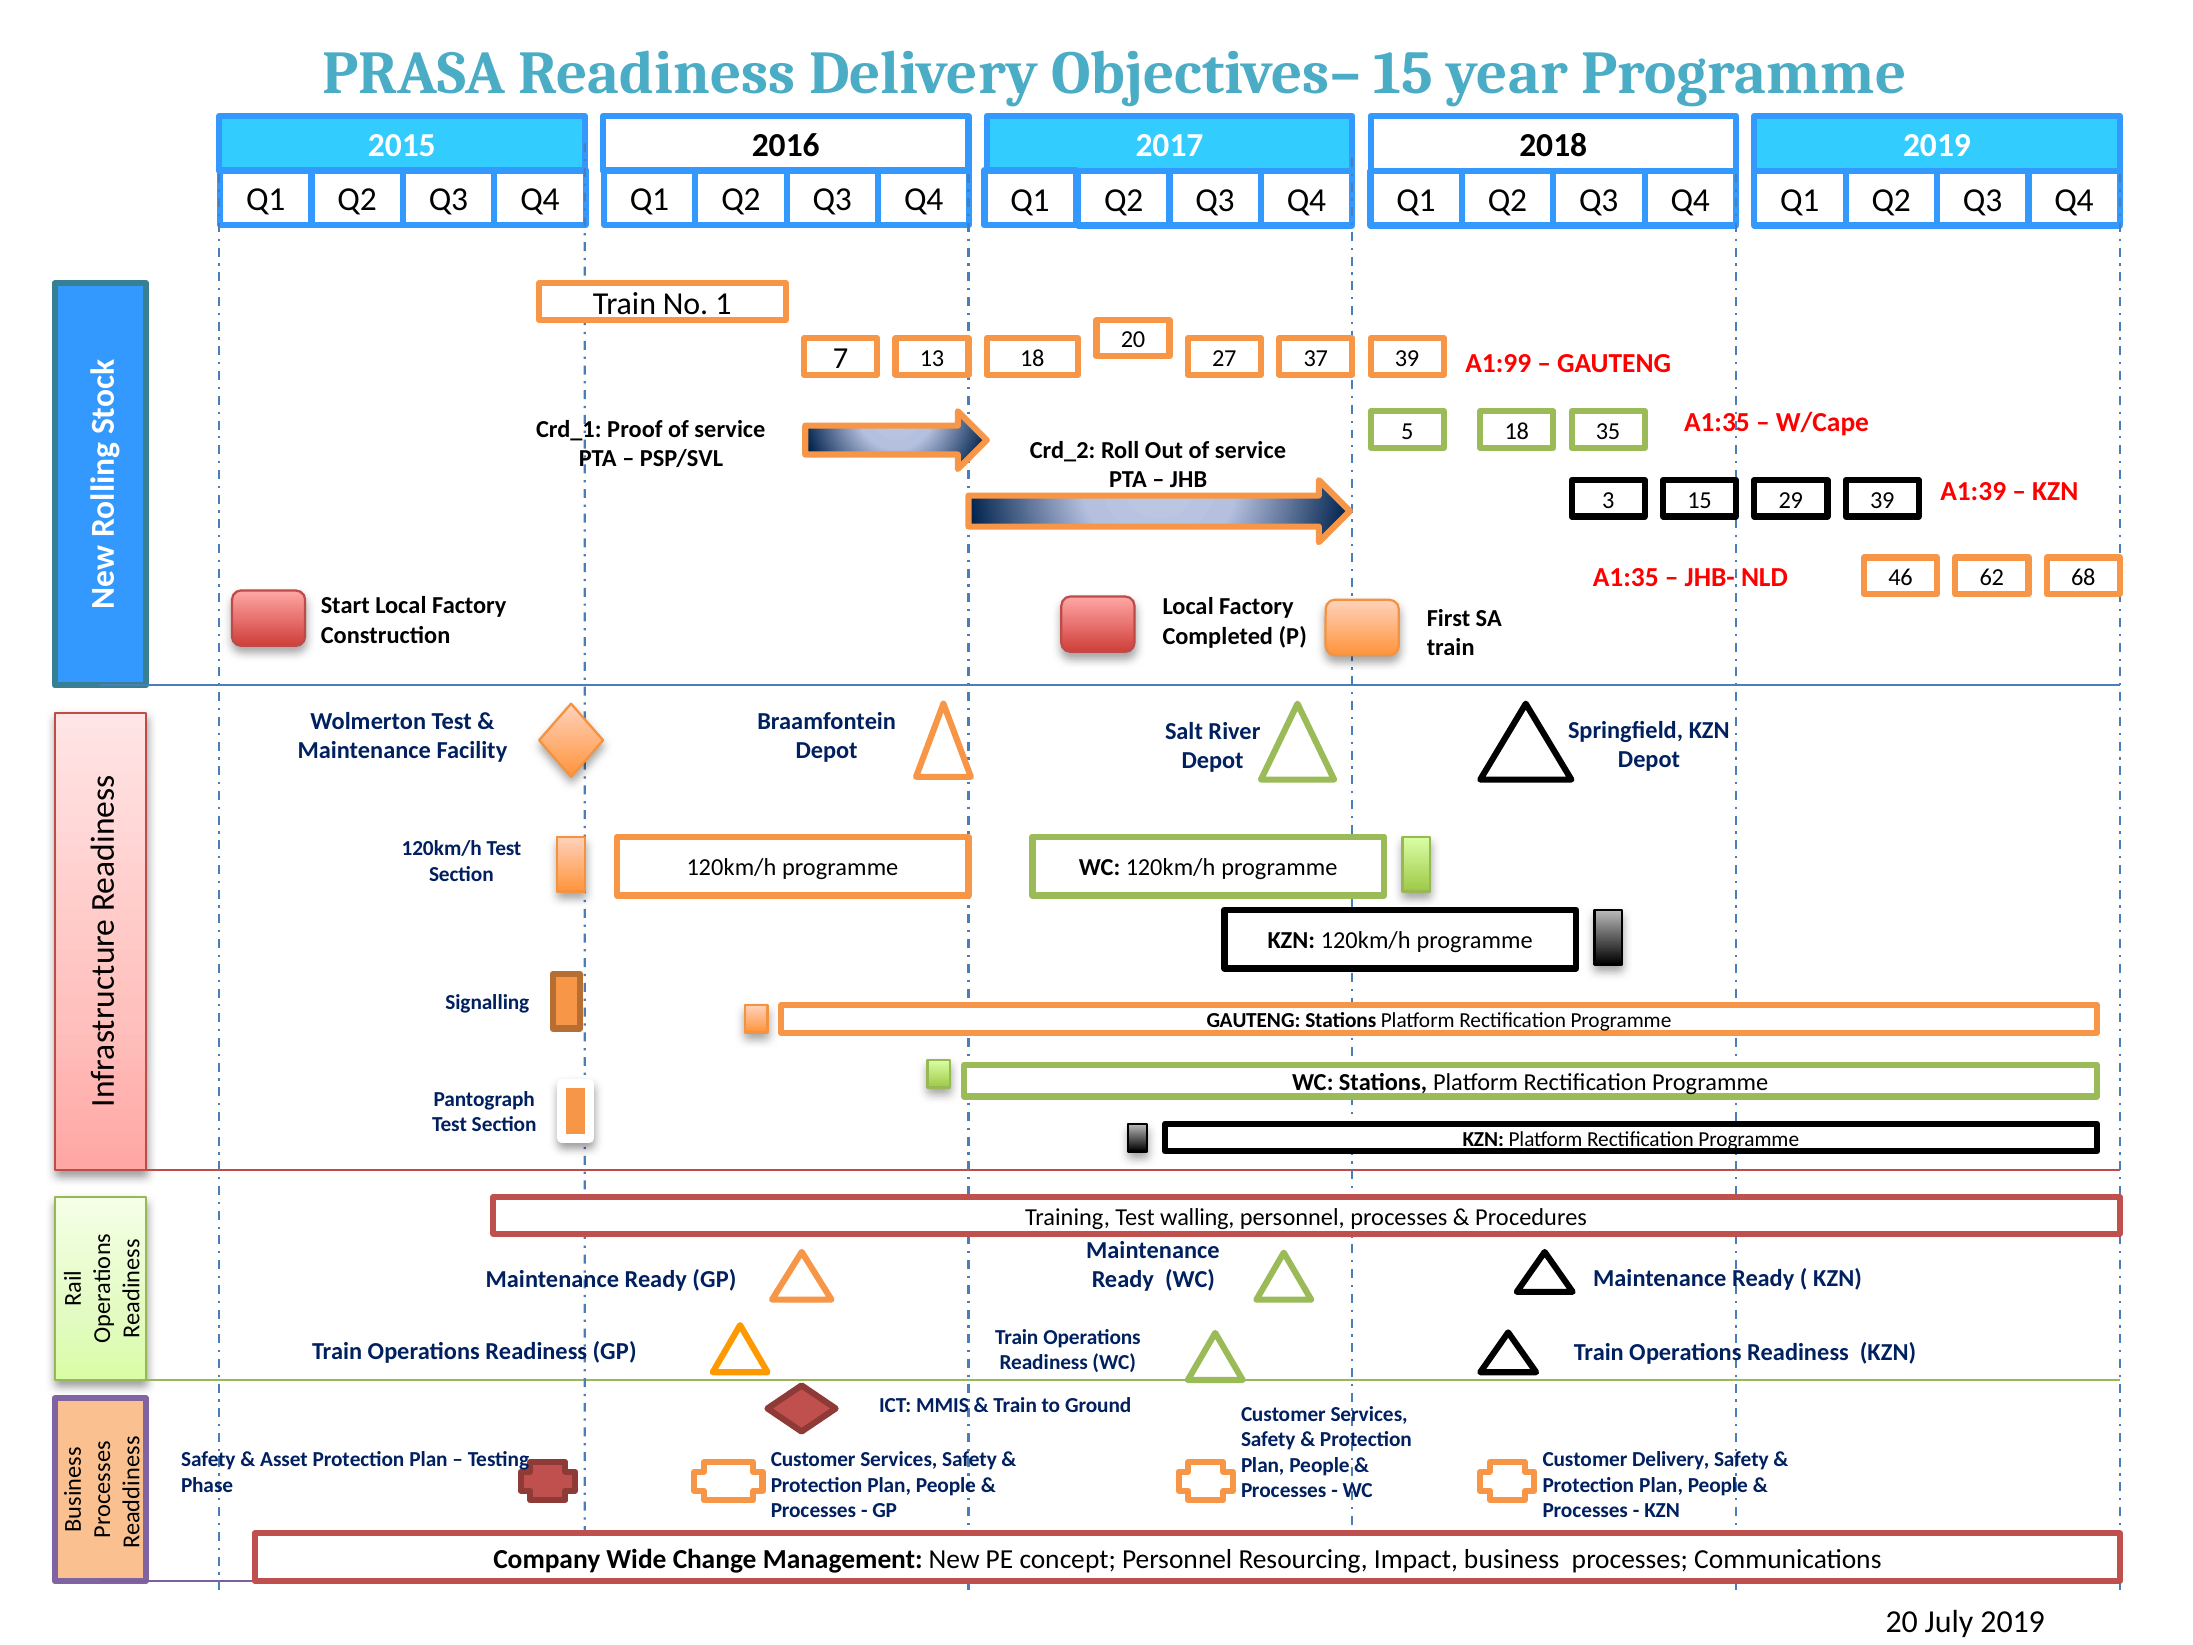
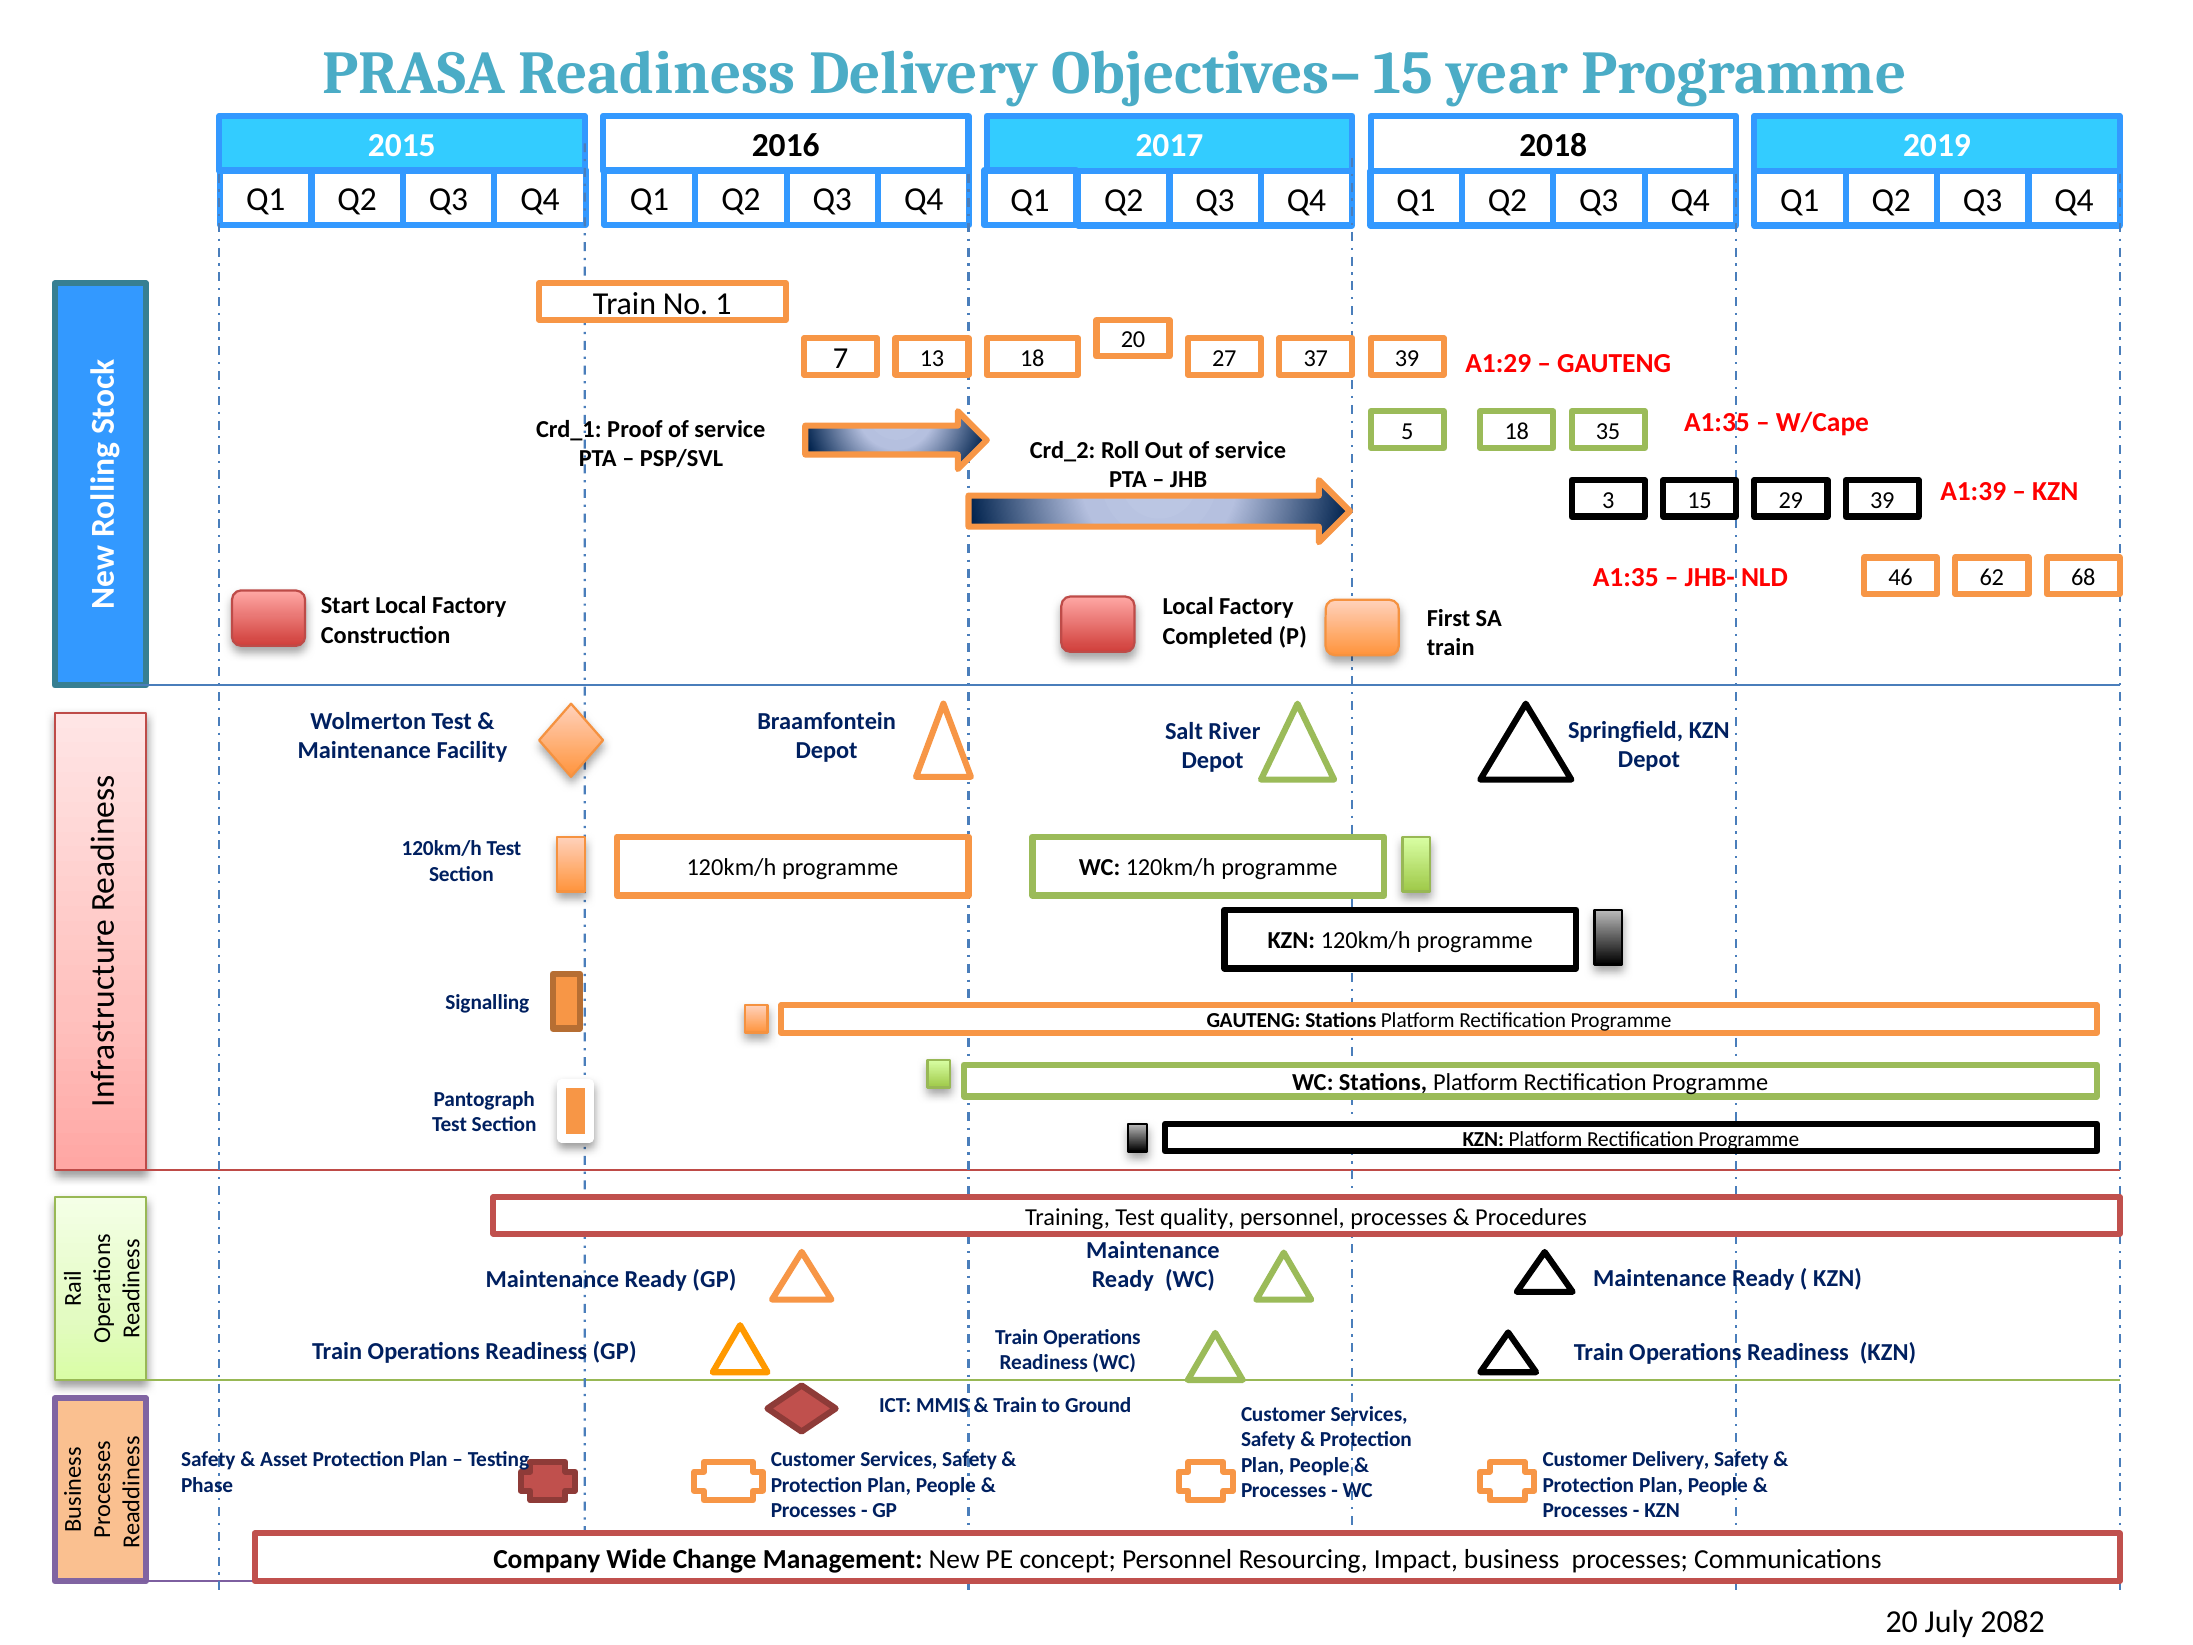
A1:99: A1:99 -> A1:29
walling: walling -> quality
July 2019: 2019 -> 2082
